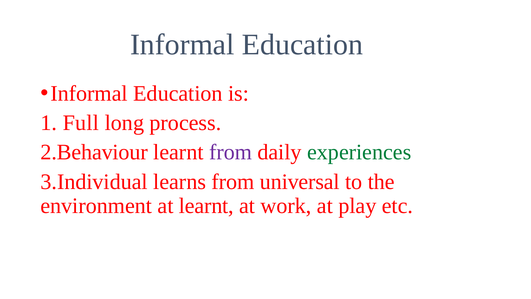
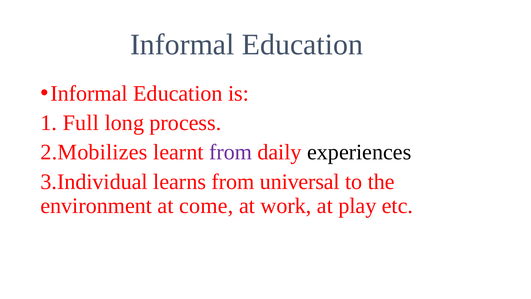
2.Behaviour: 2.Behaviour -> 2.Mobilizes
experiences colour: green -> black
at learnt: learnt -> come
